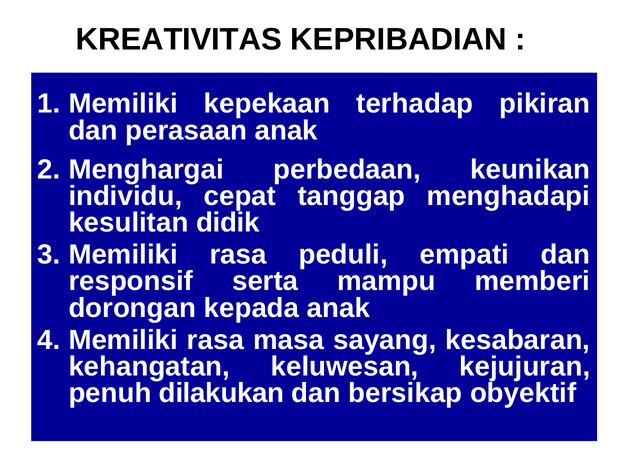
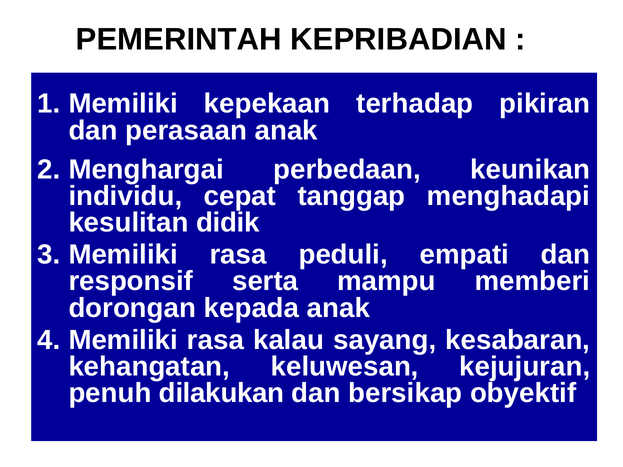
KREATIVITAS: KREATIVITAS -> PEMERINTAH
masa: masa -> kalau
